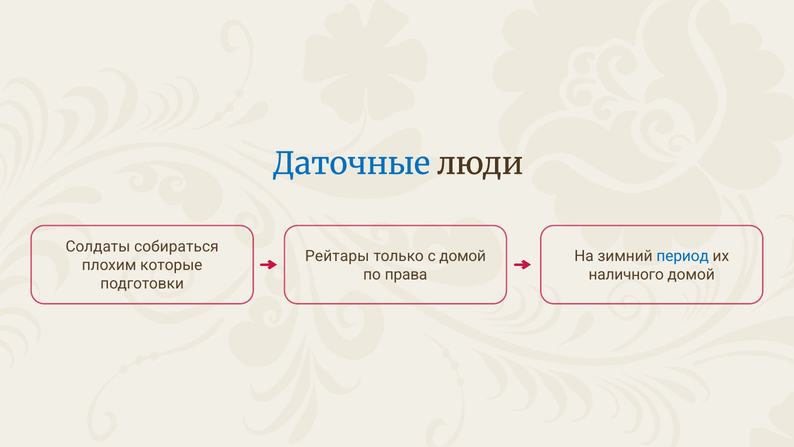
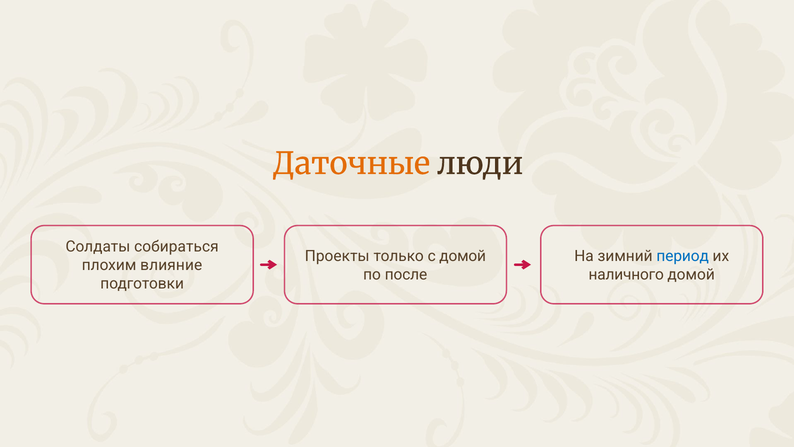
Даточные colour: blue -> orange
Рейтары: Рейтары -> Проекты
которые: которые -> влияние
права: права -> после
